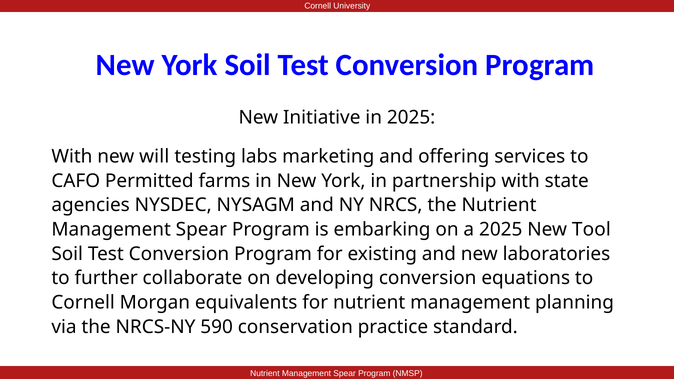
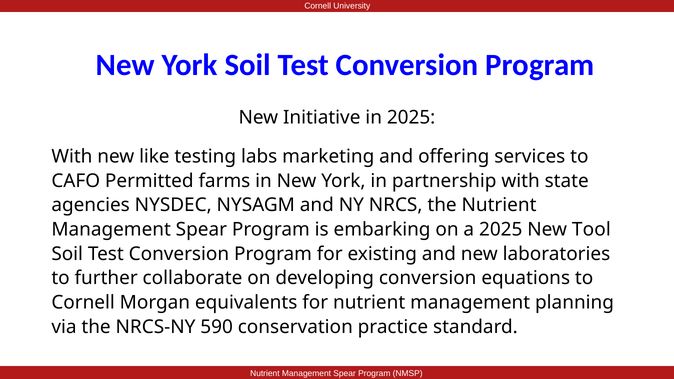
will: will -> like
